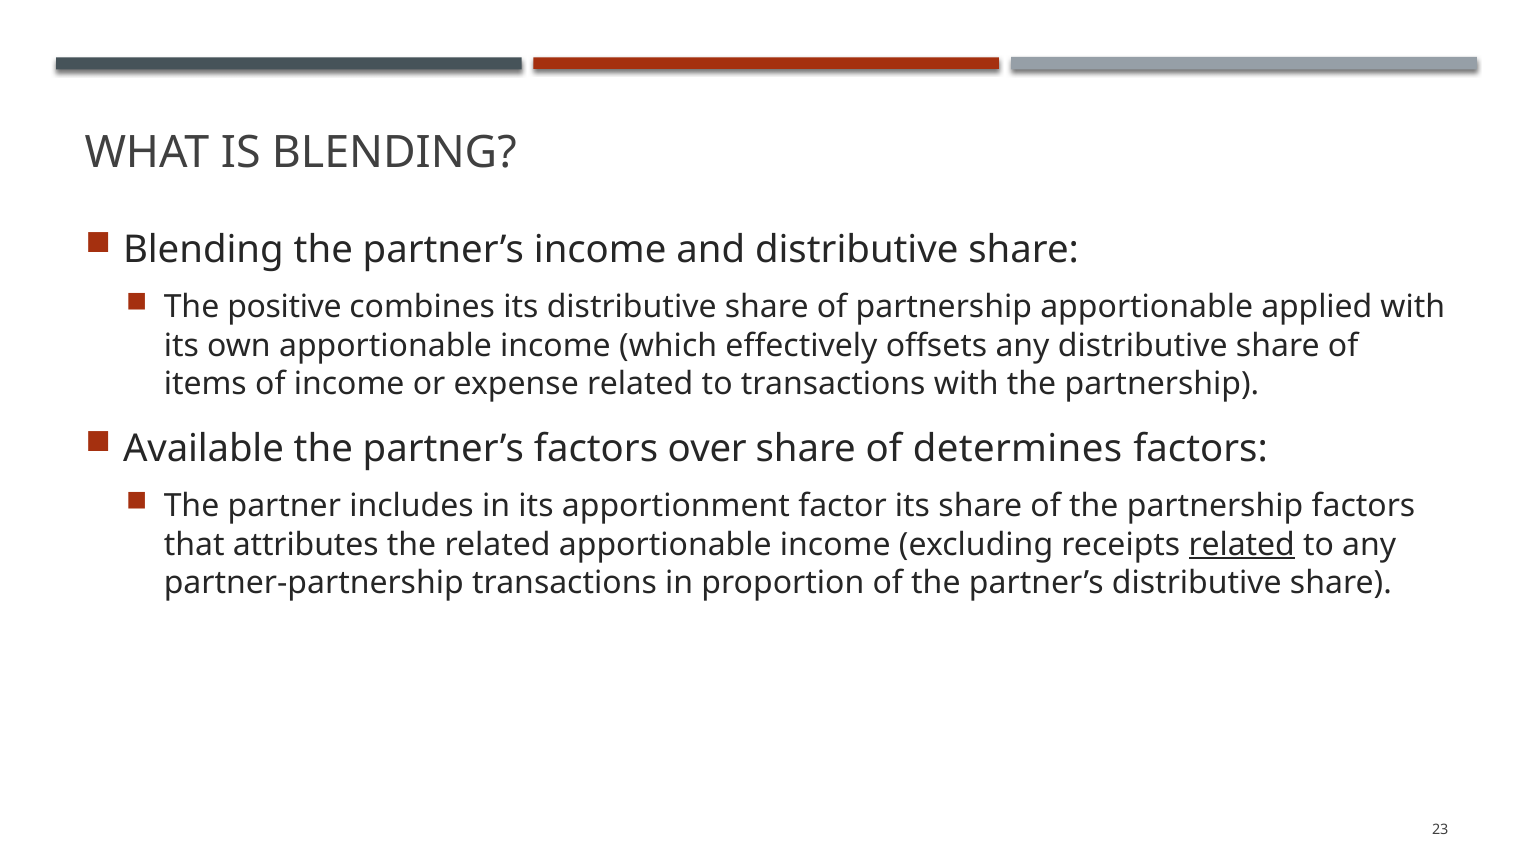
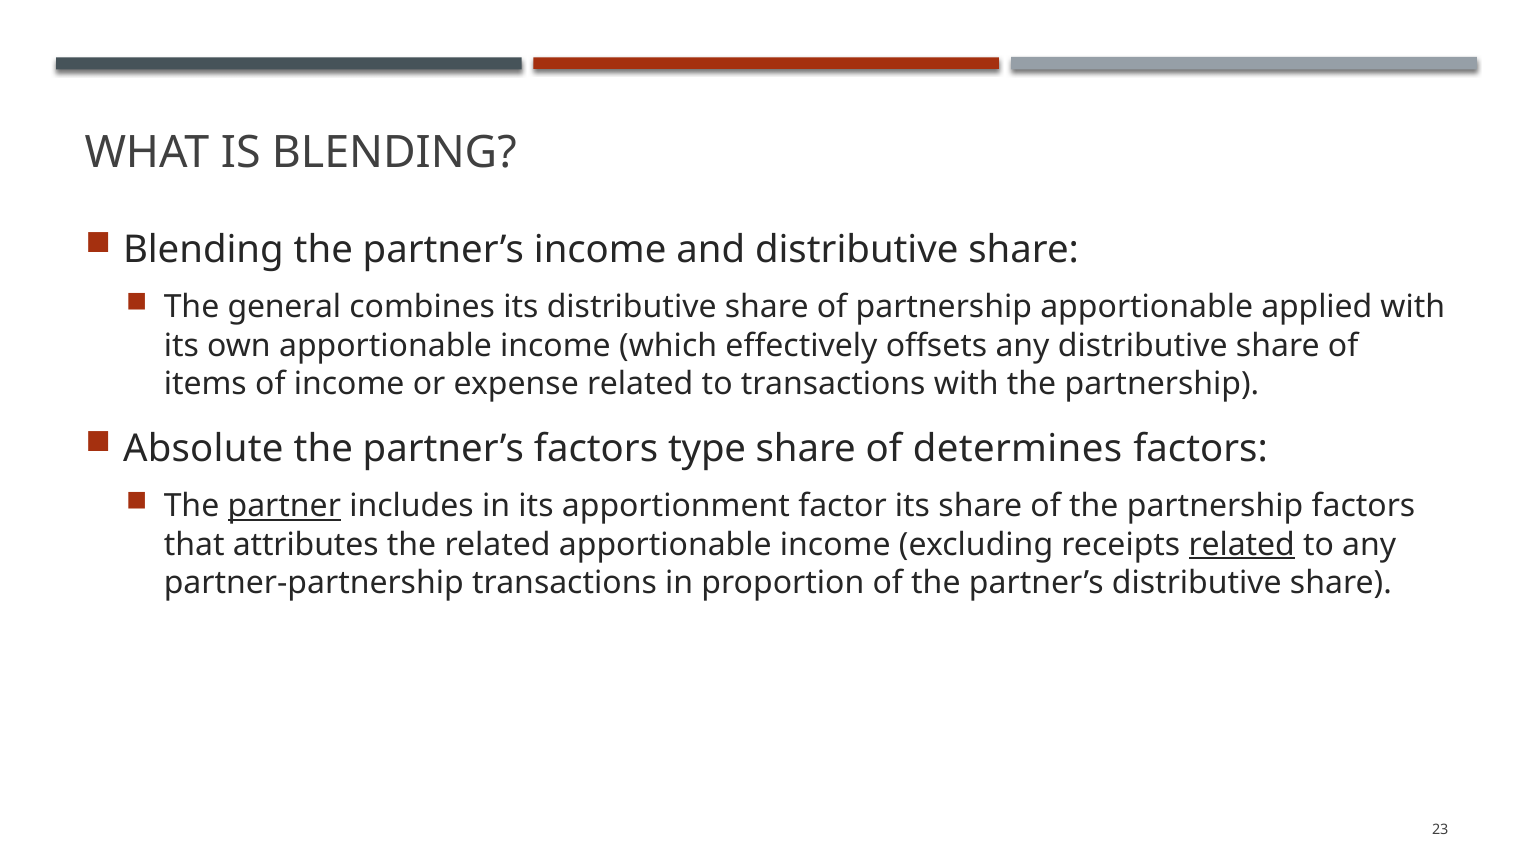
positive: positive -> general
Available: Available -> Absolute
over: over -> type
partner underline: none -> present
